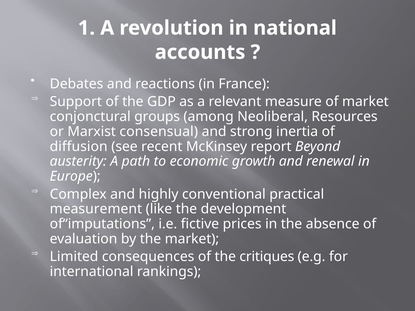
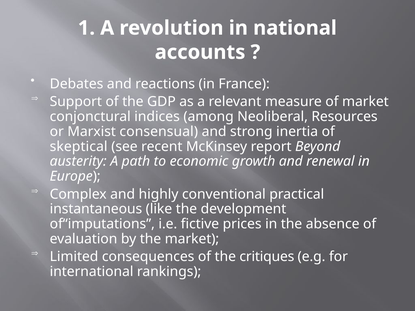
groups: groups -> indices
diffusion: diffusion -> skeptical
measurement: measurement -> instantaneous
